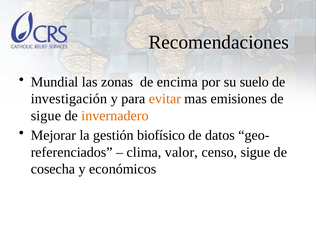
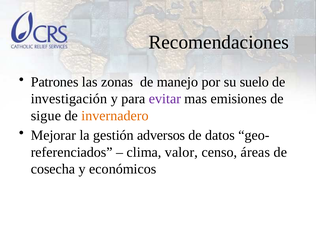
Mundial: Mundial -> Patrones
encima: encima -> manejo
evitar colour: orange -> purple
biofísico: biofísico -> adversos
censo sigue: sigue -> áreas
